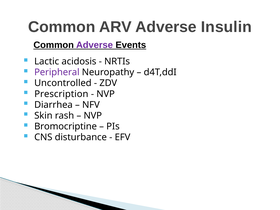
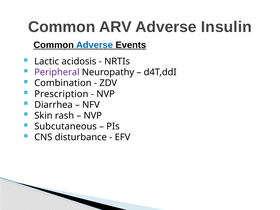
Adverse at (95, 45) colour: purple -> blue
Uncontrolled: Uncontrolled -> Combination
Bromocriptine: Bromocriptine -> Subcutaneous
